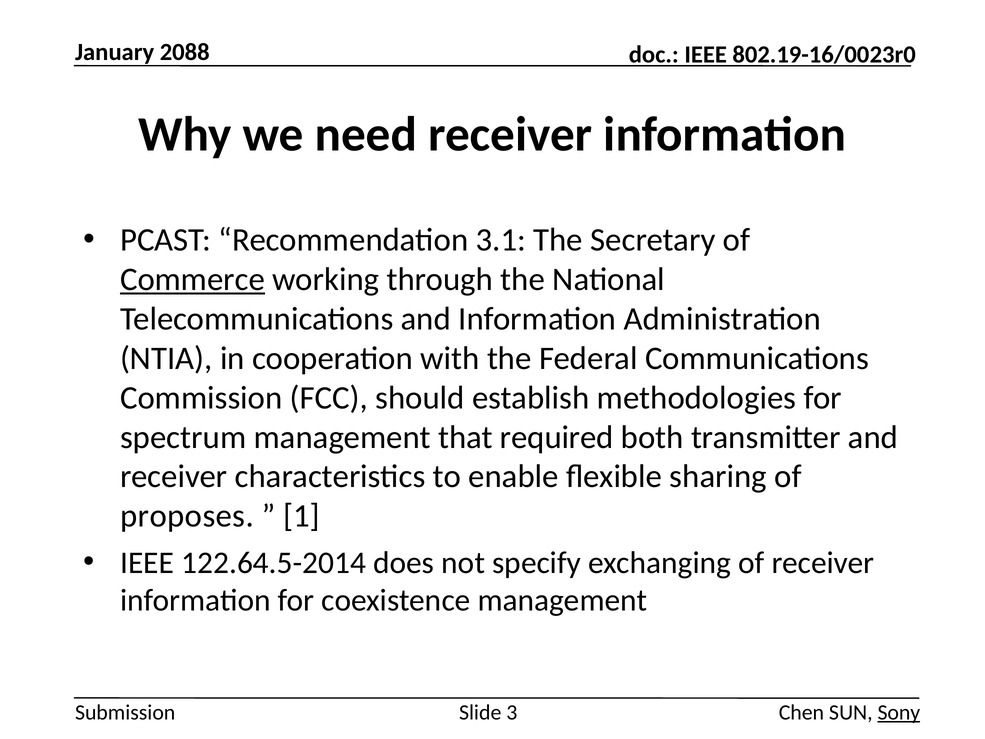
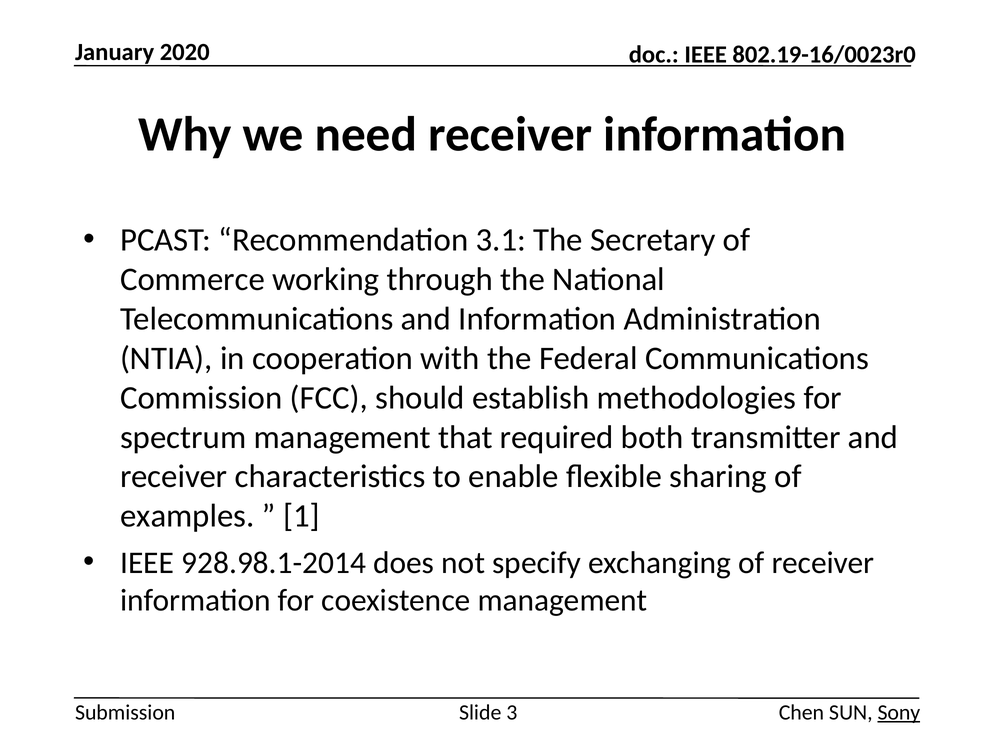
2088: 2088 -> 2020
Commerce underline: present -> none
proposes: proposes -> examples
122.64.5-2014: 122.64.5-2014 -> 928.98.1-2014
